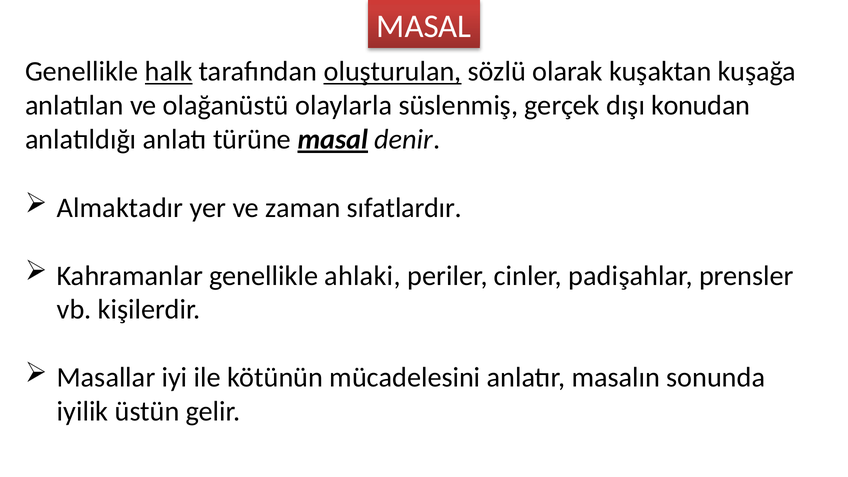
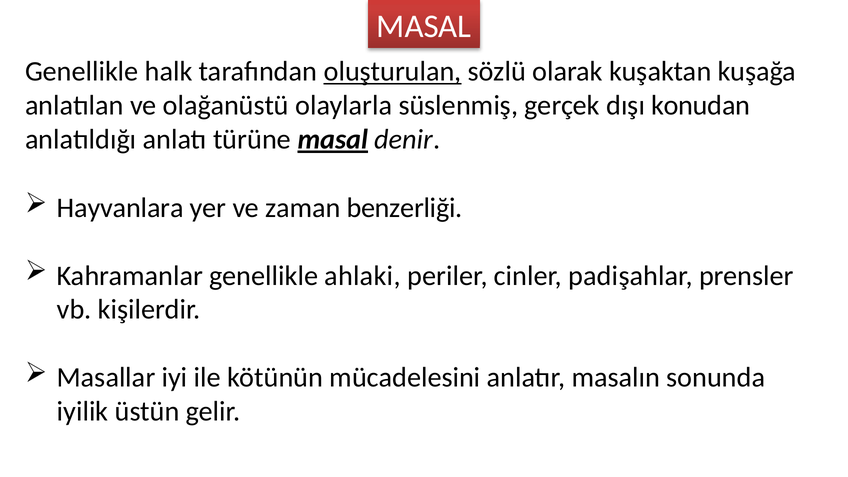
halk underline: present -> none
Almaktadır: Almaktadır -> Hayvanlara
sıfatlardır: sıfatlardır -> benzerliği
